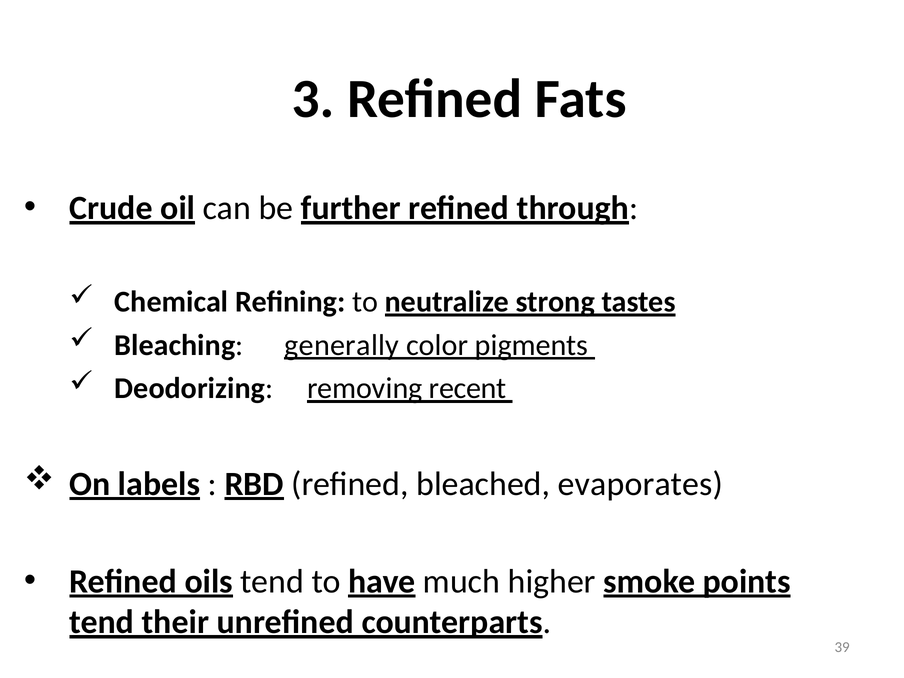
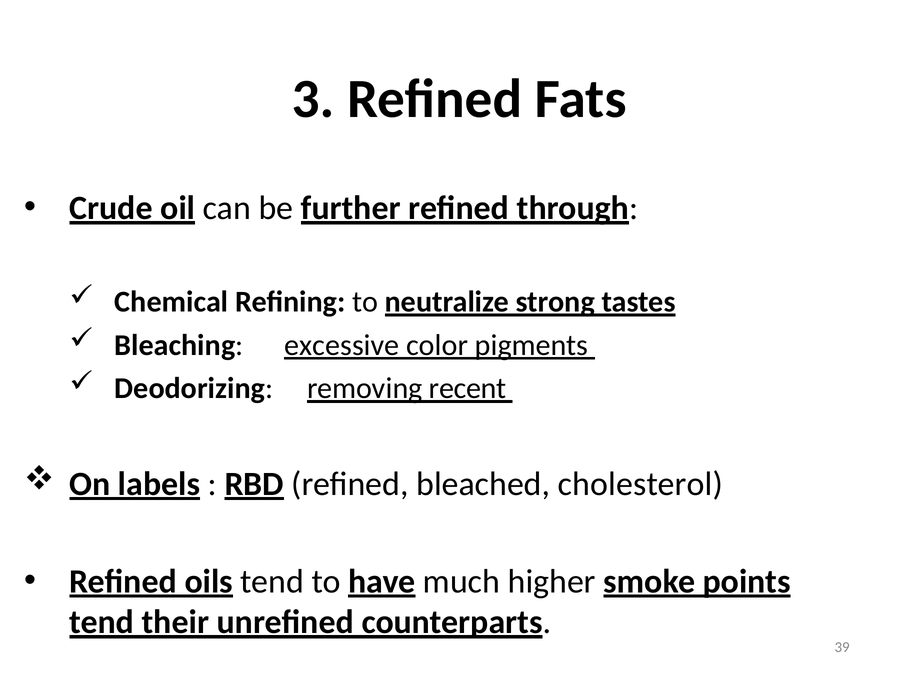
generally: generally -> excessive
evaporates: evaporates -> cholesterol
